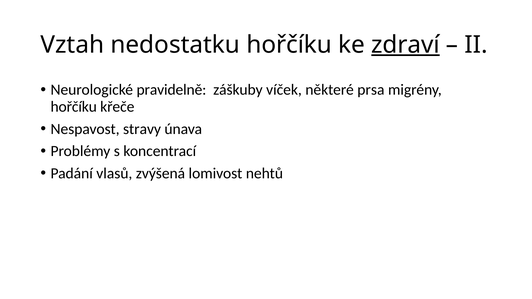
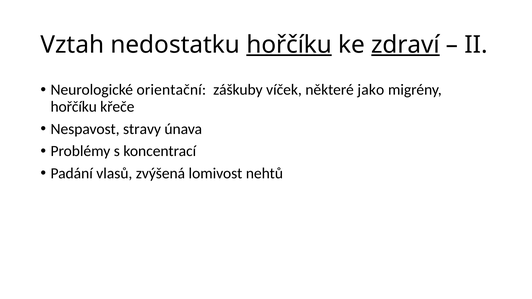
hořčíku at (289, 45) underline: none -> present
pravidelně: pravidelně -> orientační
prsa: prsa -> jako
